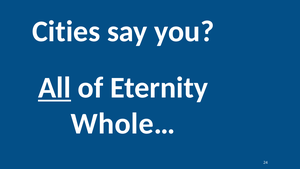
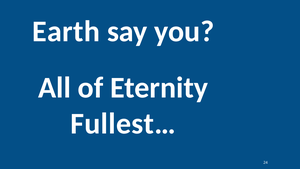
Cities: Cities -> Earth
All underline: present -> none
Whole…: Whole… -> Fullest…
